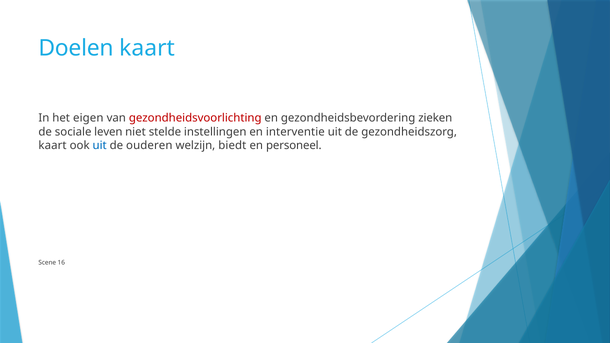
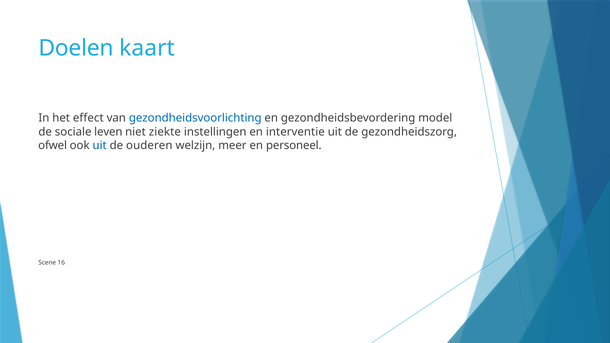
eigen: eigen -> effect
gezondheidsvoorlichting colour: red -> blue
zieken: zieken -> model
stelde: stelde -> ziekte
kaart at (53, 146): kaart -> ofwel
biedt: biedt -> meer
